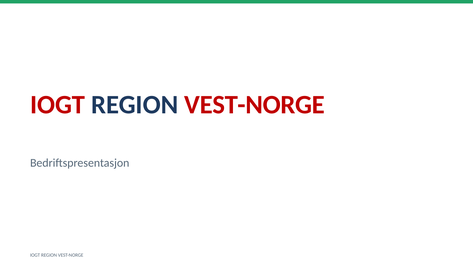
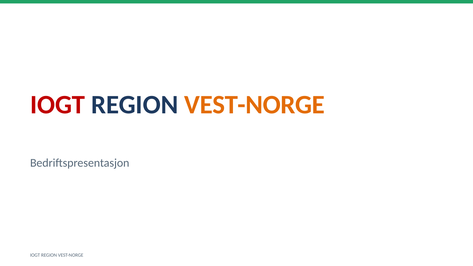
VEST-NORGE at (255, 105) colour: red -> orange
